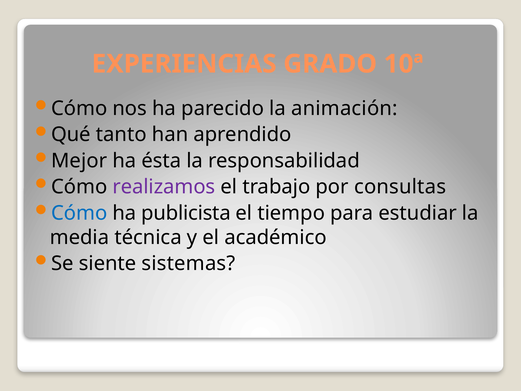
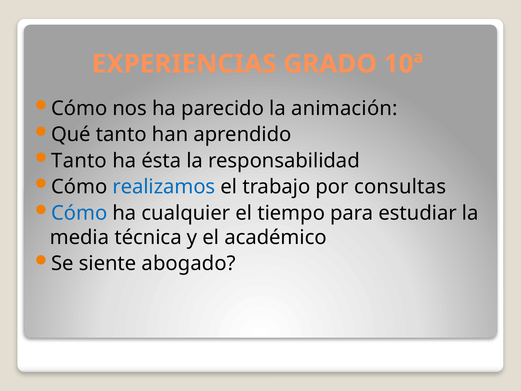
Mejor at (79, 161): Mejor -> Tanto
realizamos colour: purple -> blue
publicista: publicista -> cualquier
sistemas: sistemas -> abogado
